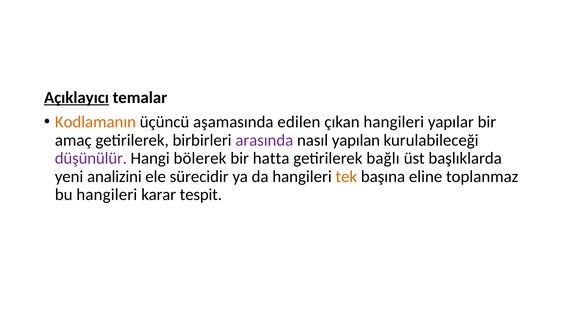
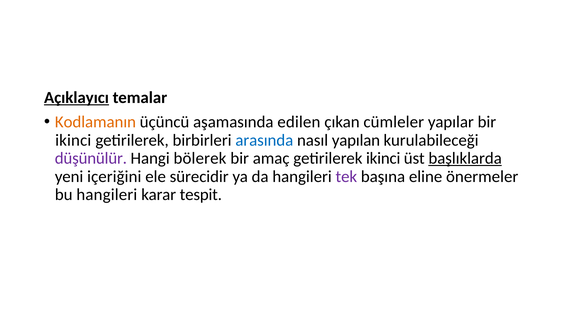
çıkan hangileri: hangileri -> cümleler
amaç at (73, 140): amaç -> ikinci
arasında colour: purple -> blue
hatta: hatta -> amaç
getirilerek bağlı: bağlı -> ikinci
başlıklarda underline: none -> present
analizini: analizini -> içeriğini
tek colour: orange -> purple
toplanmaz: toplanmaz -> önermeler
